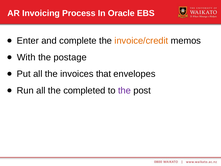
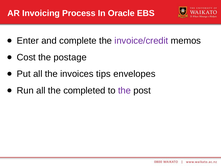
invoice/credit colour: orange -> purple
With: With -> Cost
that: that -> tips
